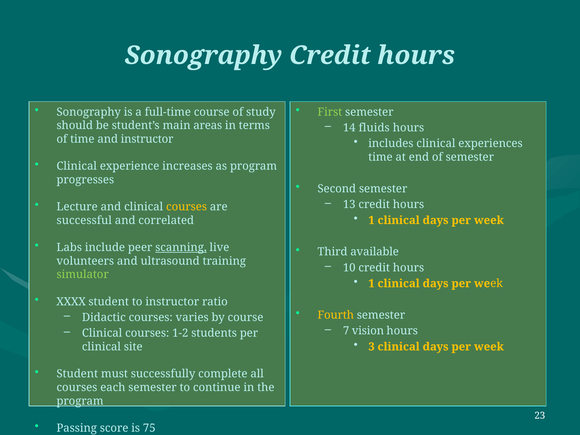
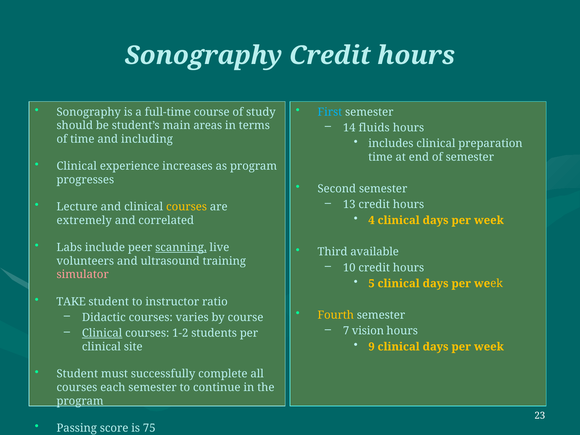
First colour: light green -> light blue
and instructor: instructor -> including
experiences: experiences -> preparation
1 at (371, 220): 1 -> 4
successful: successful -> extremely
simulator colour: light green -> pink
1 at (371, 284): 1 -> 5
XXXX: XXXX -> TAKE
Clinical at (102, 333) underline: none -> present
3: 3 -> 9
